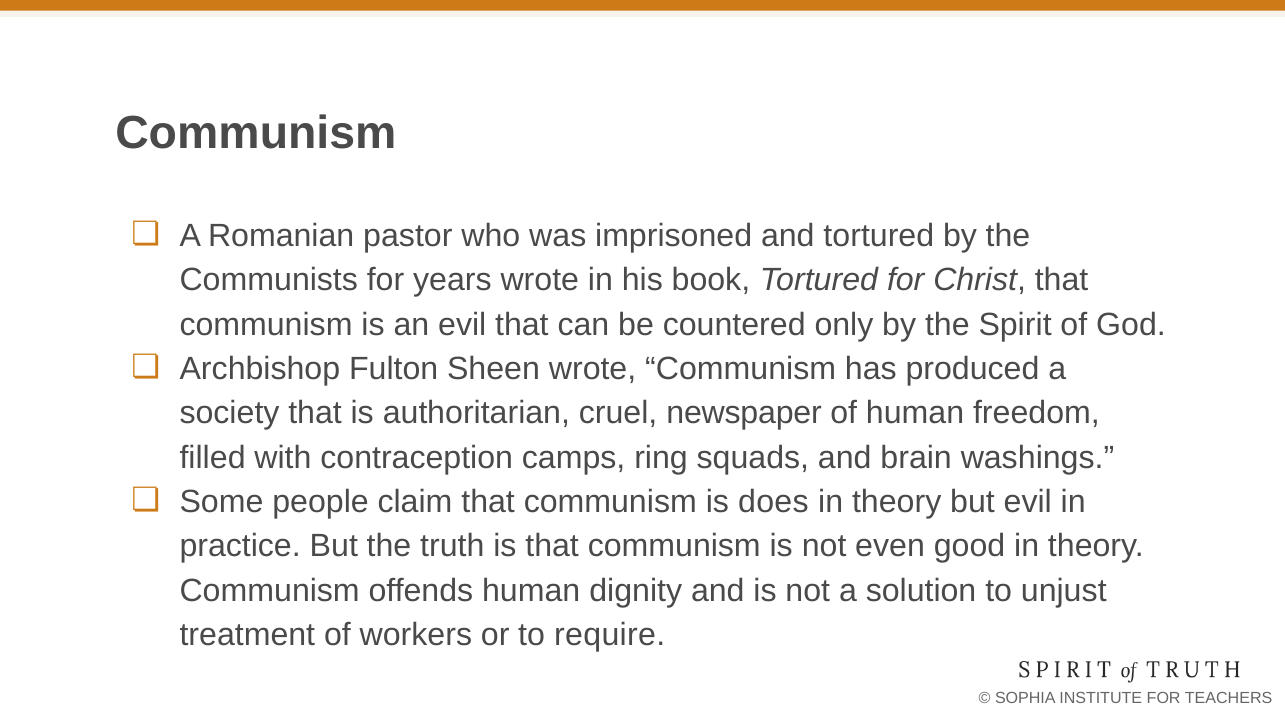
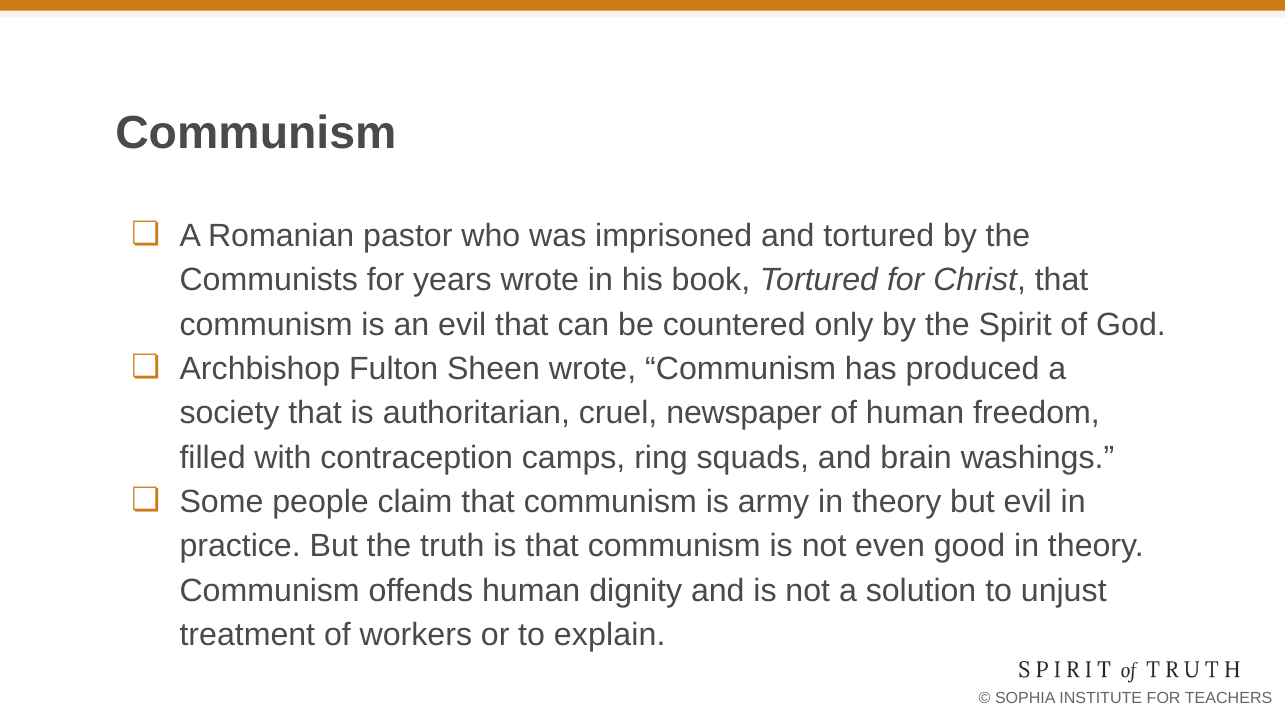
does: does -> army
require: require -> explain
